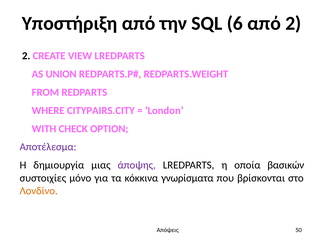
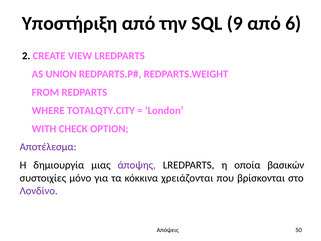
6: 6 -> 9
από 2: 2 -> 6
CITYPAIRS.CITY: CITYPAIRS.CITY -> TOTALQTY.CITY
γνωρίσματα: γνωρίσματα -> χρειάζονται
Λονδίνο colour: orange -> purple
